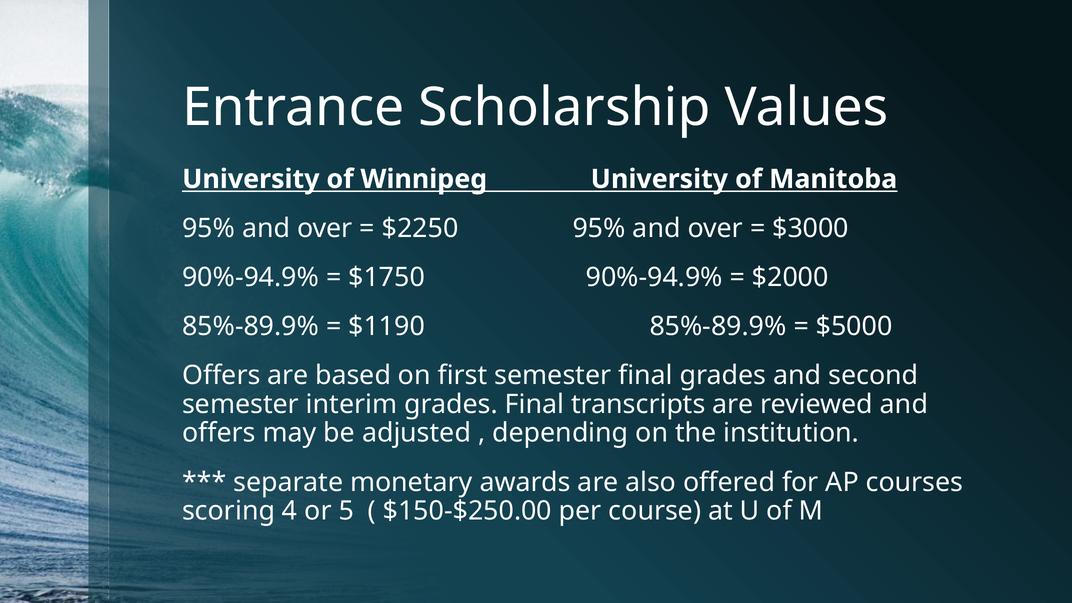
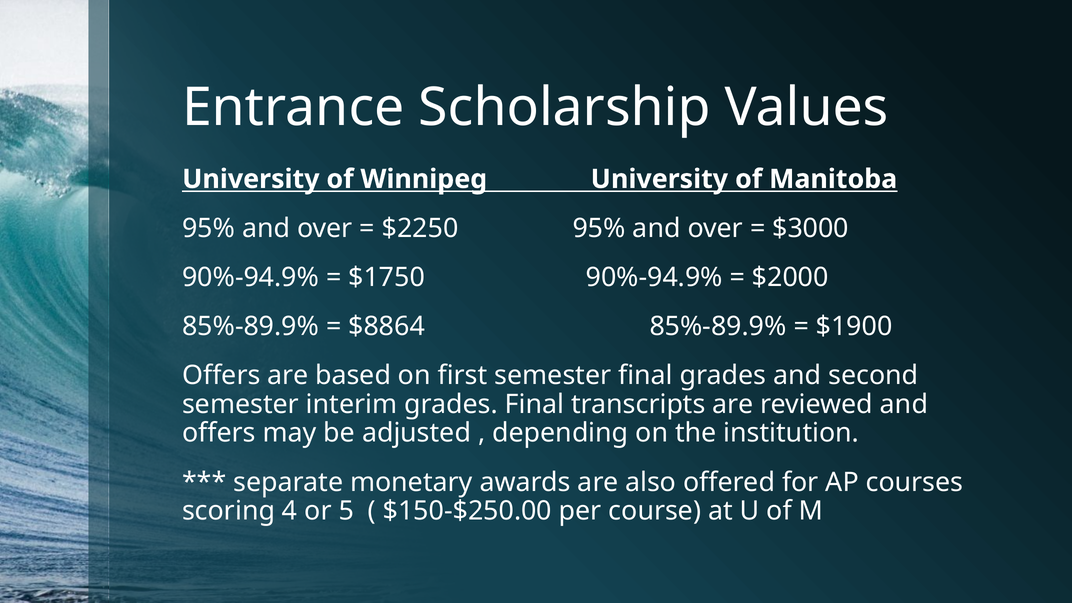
$1190: $1190 -> $8864
$5000: $5000 -> $1900
